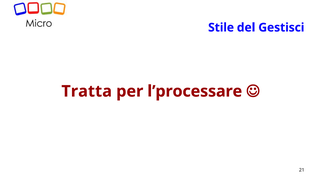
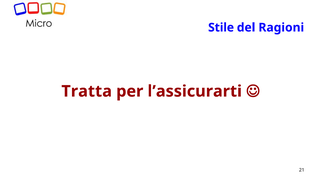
Gestisci: Gestisci -> Ragioni
l’processare: l’processare -> l’assicurarti
